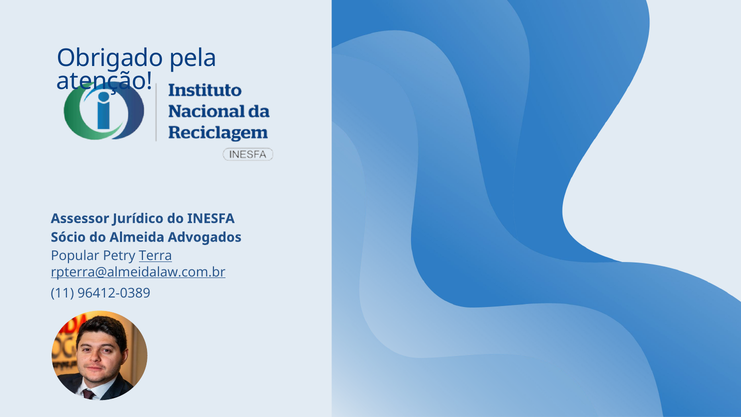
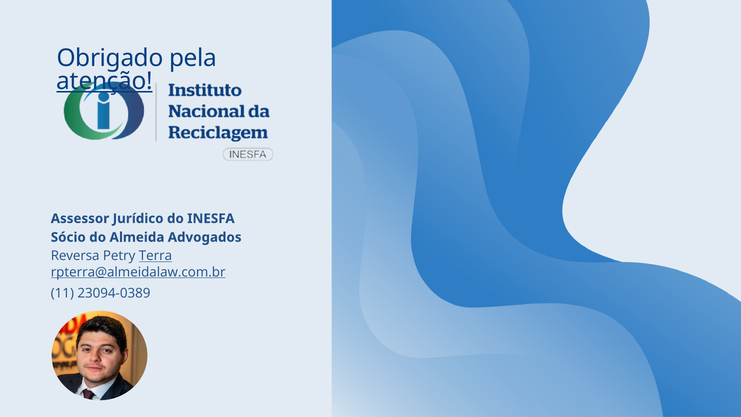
atenção underline: none -> present
Popular: Popular -> Reversa
96412-0389: 96412-0389 -> 23094-0389
